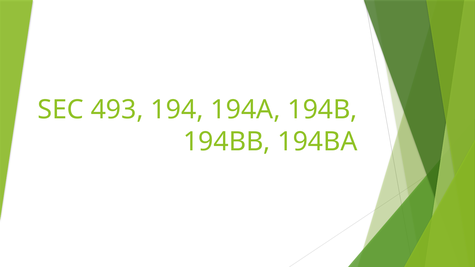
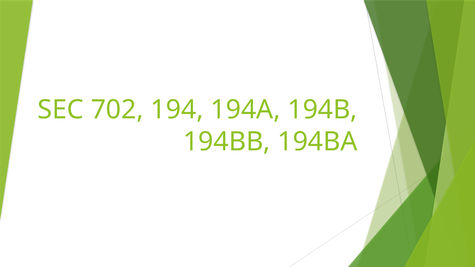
493: 493 -> 702
